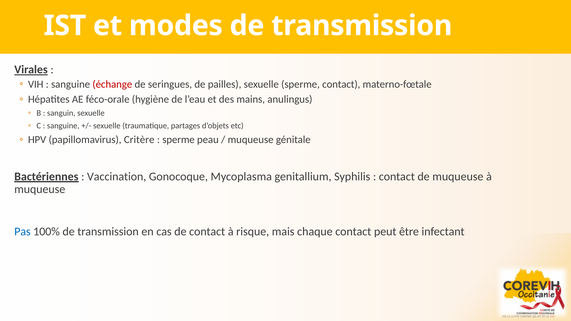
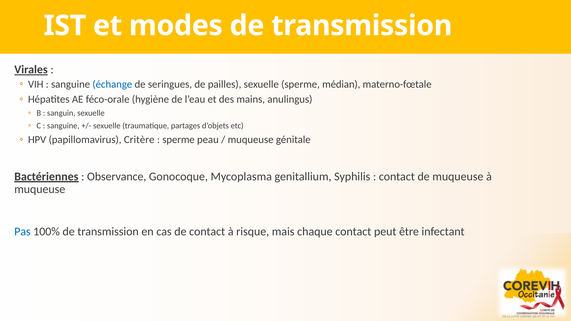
échange colour: red -> blue
sperme contact: contact -> médian
Vaccination: Vaccination -> Observance
